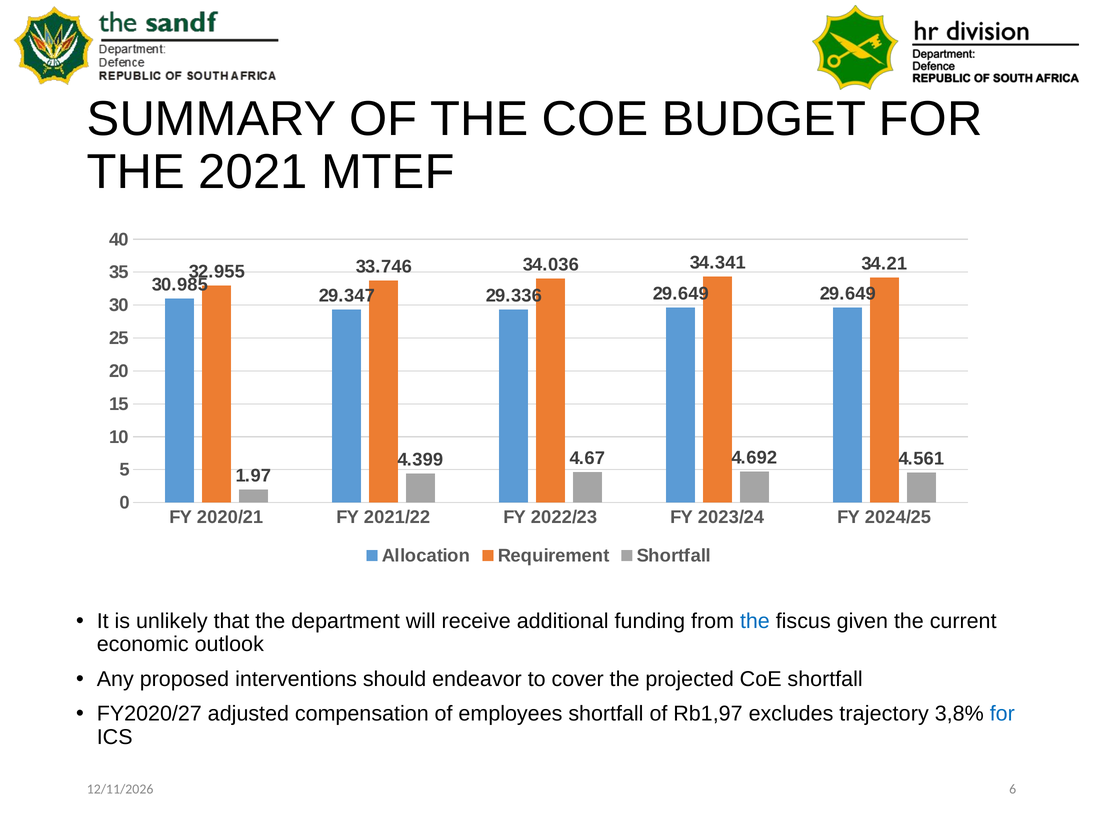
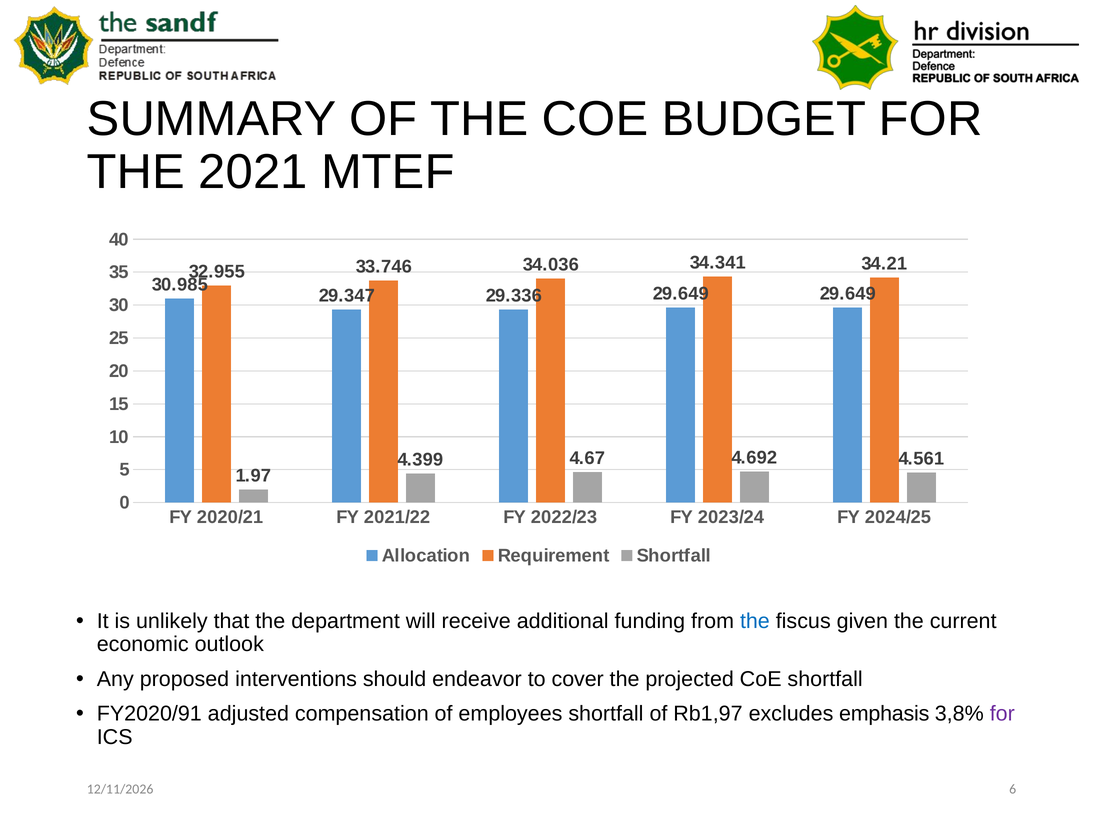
FY2020/27: FY2020/27 -> FY2020/91
trajectory: trajectory -> emphasis
for at (1002, 714) colour: blue -> purple
